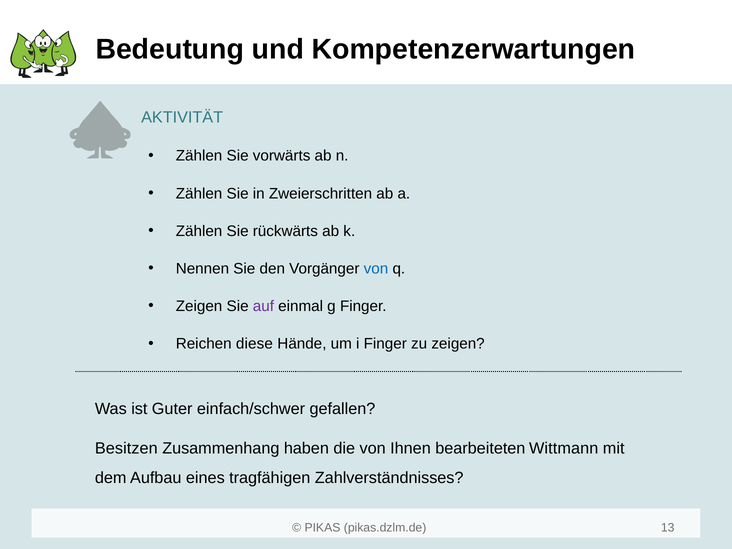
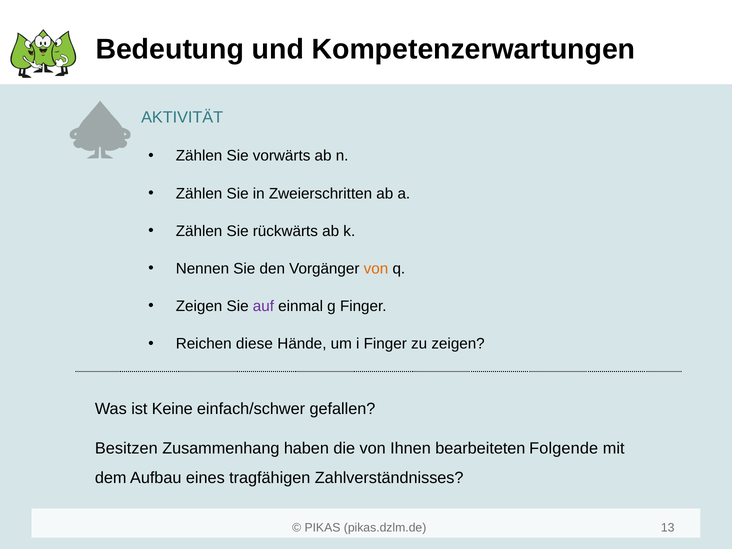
von at (376, 269) colour: blue -> orange
Guter: Guter -> Keine
Wittmann: Wittmann -> Folgende
